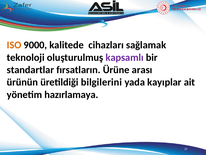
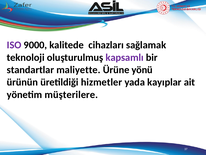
ISO colour: orange -> purple
fırsatların: fırsatların -> maliyette
arası: arası -> yönü
bilgilerini: bilgilerini -> hizmetler
hazırlamaya: hazırlamaya -> müşterilere
